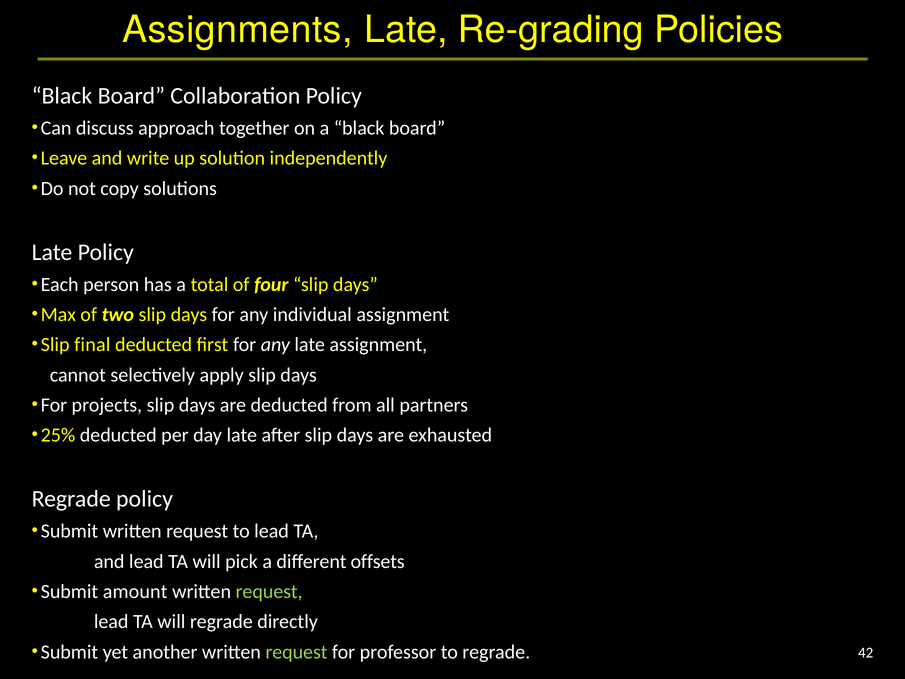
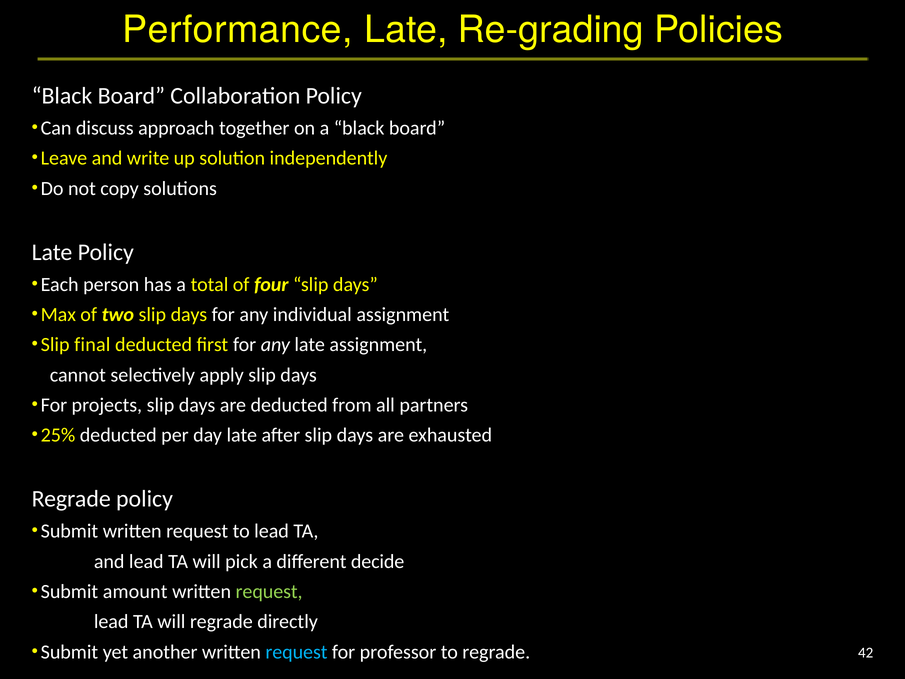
Assignments: Assignments -> Performance
offsets: offsets -> decide
request at (296, 652) colour: light green -> light blue
